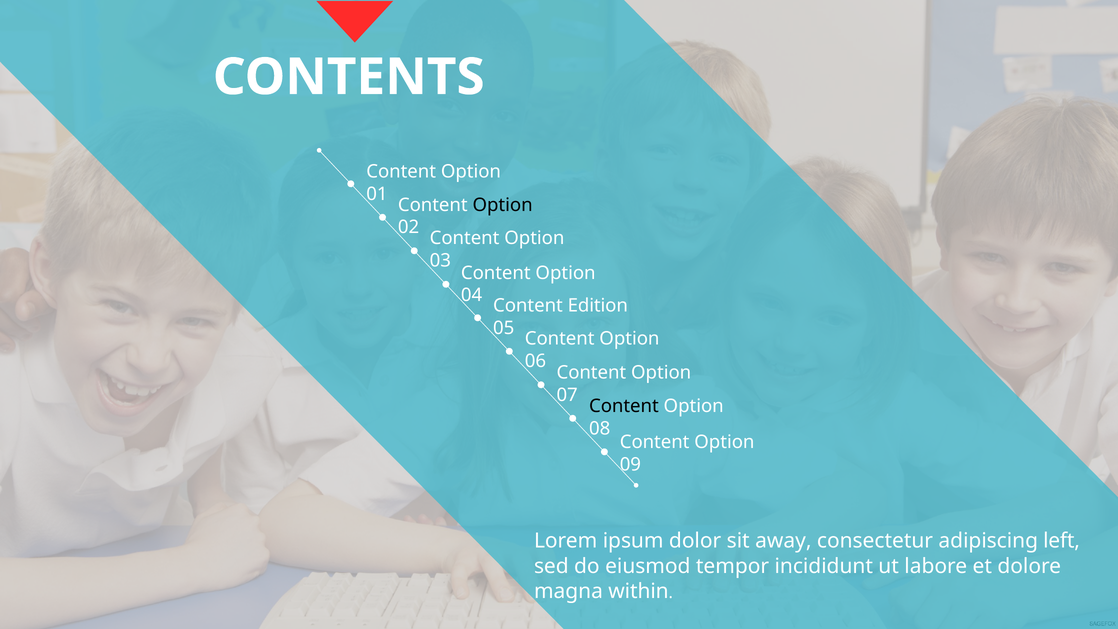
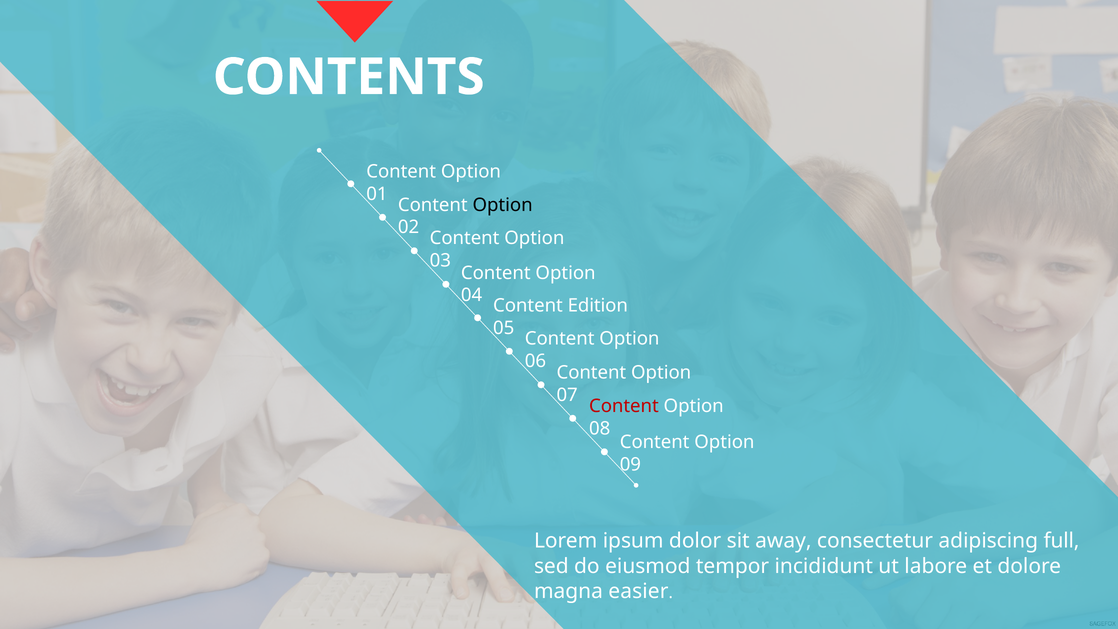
Content at (624, 406) colour: black -> red
left: left -> full
within: within -> easier
